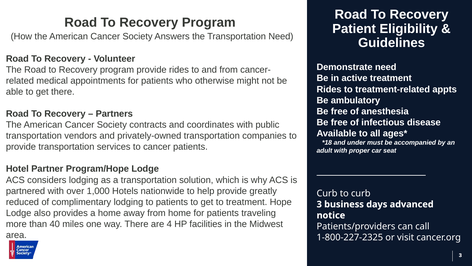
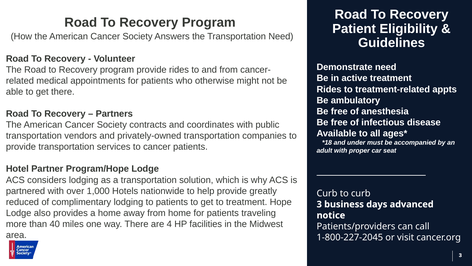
1-800-227-2325: 1-800-227-2325 -> 1-800-227-2045
